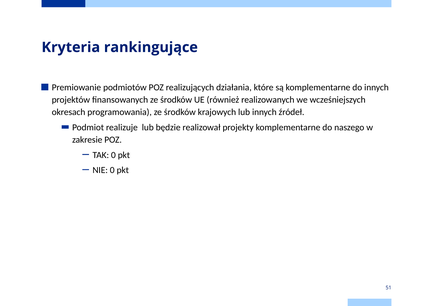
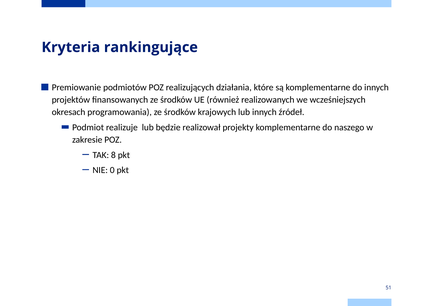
TAK 0: 0 -> 8
